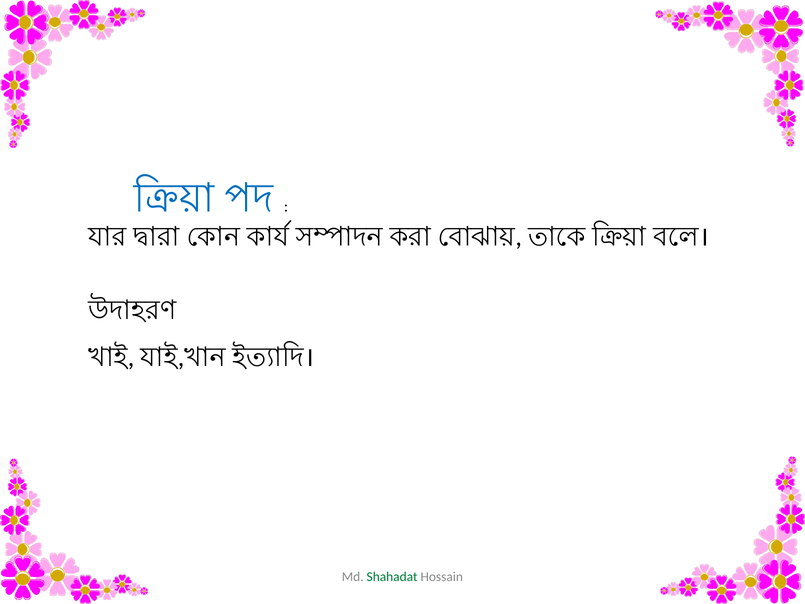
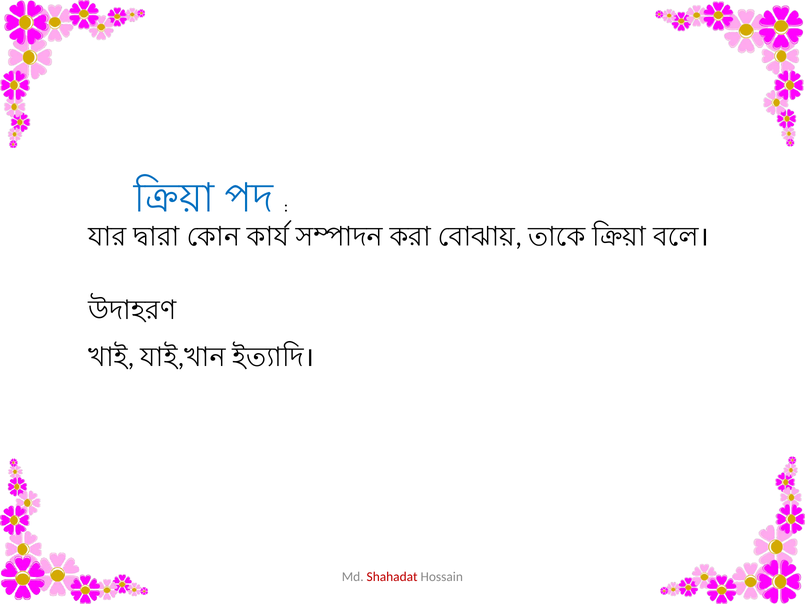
Shahadat colour: green -> red
